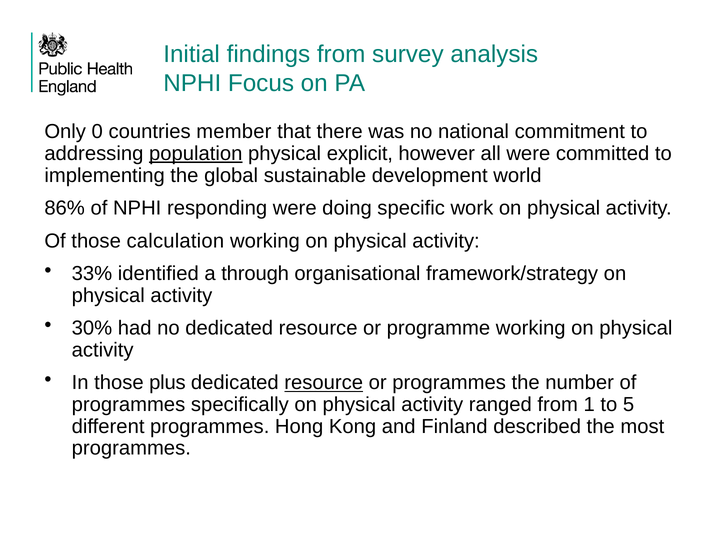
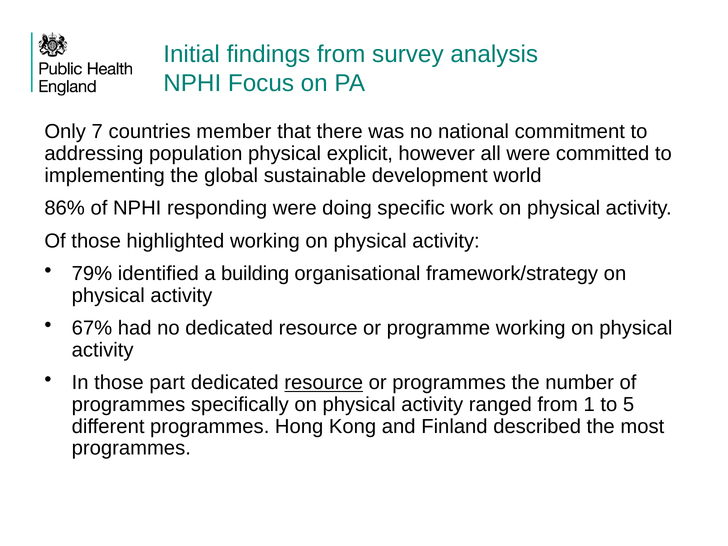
0: 0 -> 7
population underline: present -> none
calculation: calculation -> highlighted
33%: 33% -> 79%
through: through -> building
30%: 30% -> 67%
plus: plus -> part
